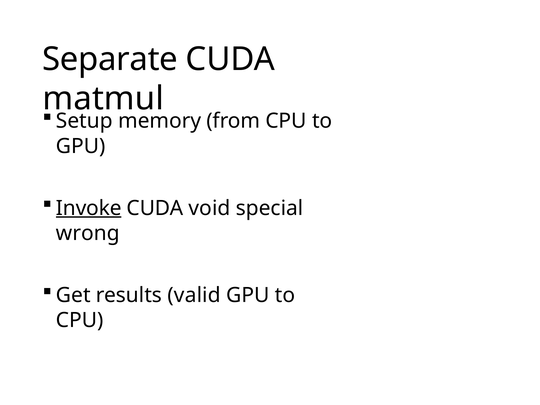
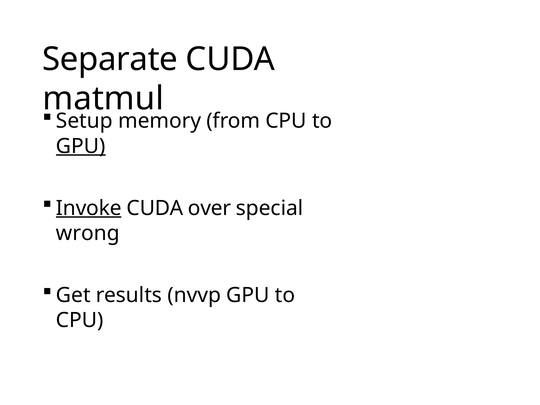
GPU at (81, 146) underline: none -> present
void: void -> over
valid: valid -> nvvp
